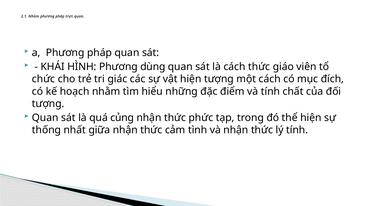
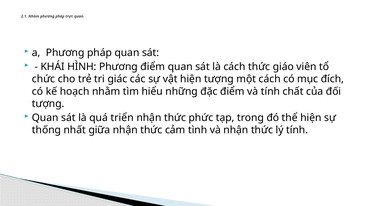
Phương dùng: dùng -> điểm
củng: củng -> triển
